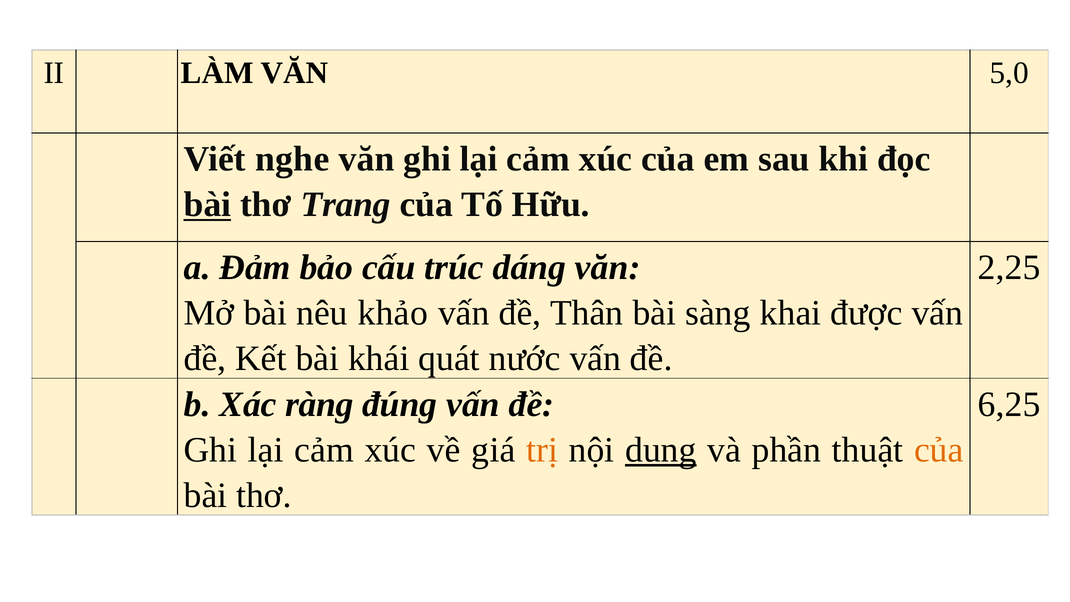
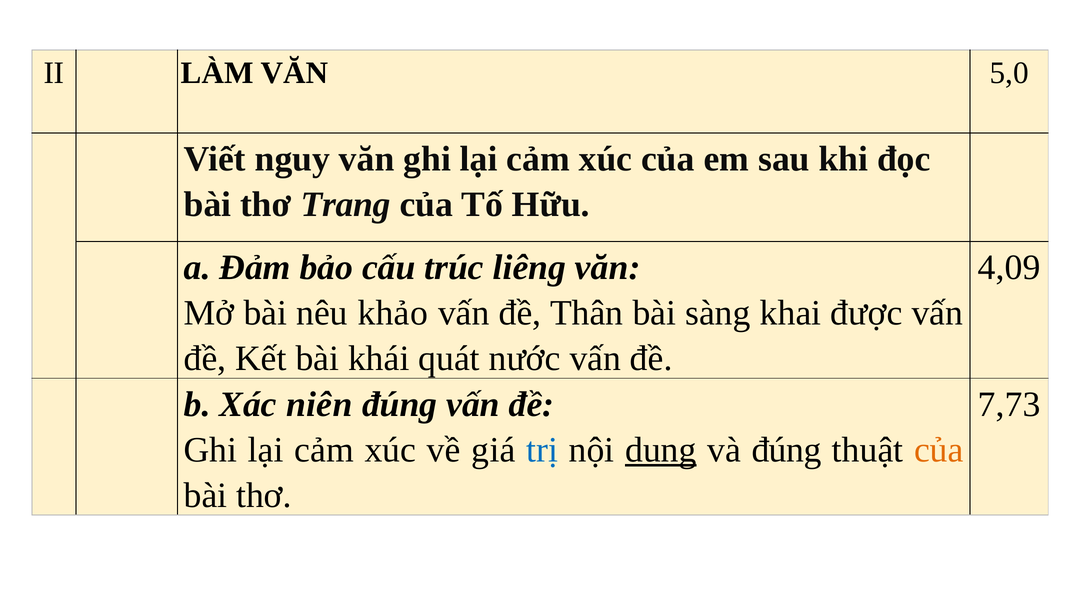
nghe: nghe -> nguy
bài at (207, 205) underline: present -> none
dáng: dáng -> liêng
2,25: 2,25 -> 4,09
ràng: ràng -> niên
6,25: 6,25 -> 7,73
trị colour: orange -> blue
và phần: phần -> đúng
